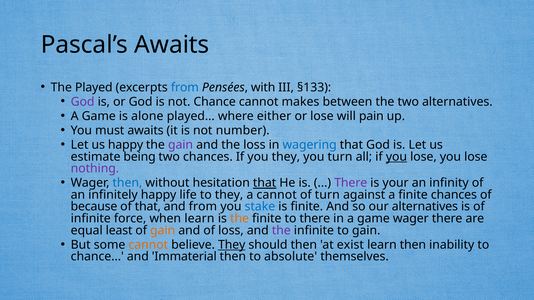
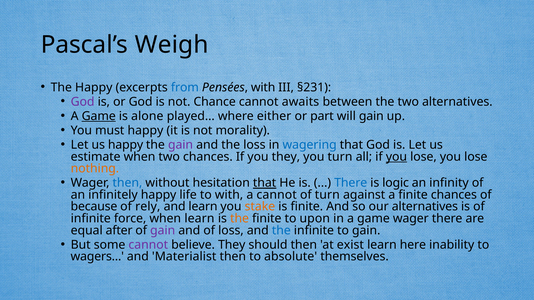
Pascal’s Awaits: Awaits -> Weigh
The Played: Played -> Happy
§133: §133 -> §231
makes: makes -> awaits
Game at (99, 116) underline: none -> present
or lose: lose -> part
will pain: pain -> gain
must awaits: awaits -> happy
number: number -> morality
estimate being: being -> when
nothing colour: purple -> orange
There at (351, 183) colour: purple -> blue
your: your -> logic
to they: they -> with
of that: that -> rely
and from: from -> learn
stake colour: blue -> orange
to there: there -> upon
least: least -> after
gain at (163, 231) colour: orange -> purple
the at (281, 231) colour: purple -> blue
cannot at (148, 245) colour: orange -> purple
They at (232, 245) underline: present -> none
learn then: then -> here
chance at (97, 257): chance -> wagers
Immaterial: Immaterial -> Materialist
